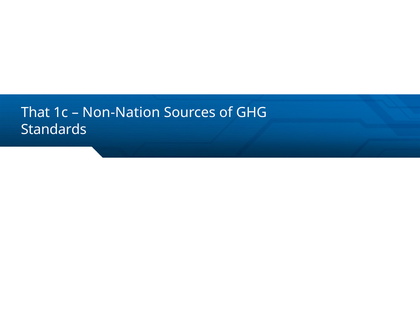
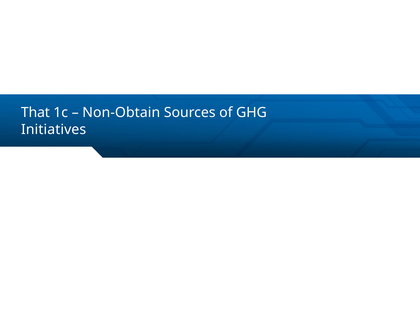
Non-Nation: Non-Nation -> Non-Obtain
Standards: Standards -> Initiatives
